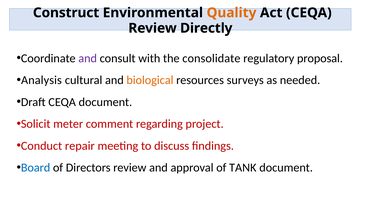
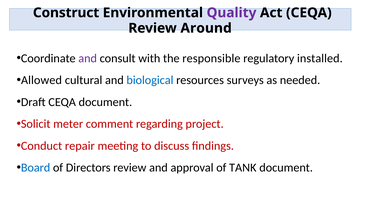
Quality colour: orange -> purple
Directly: Directly -> Around
consolidate: consolidate -> responsible
proposal: proposal -> installed
Analysis: Analysis -> Allowed
biological colour: orange -> blue
